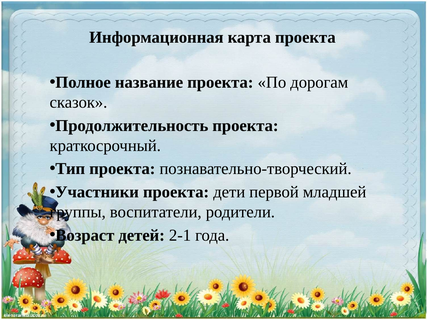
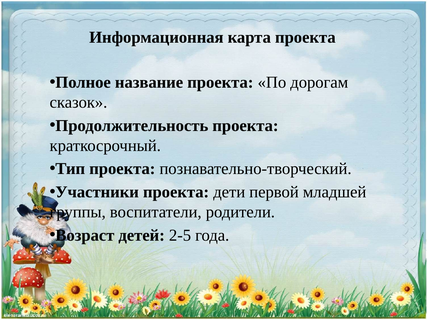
2-1: 2-1 -> 2-5
